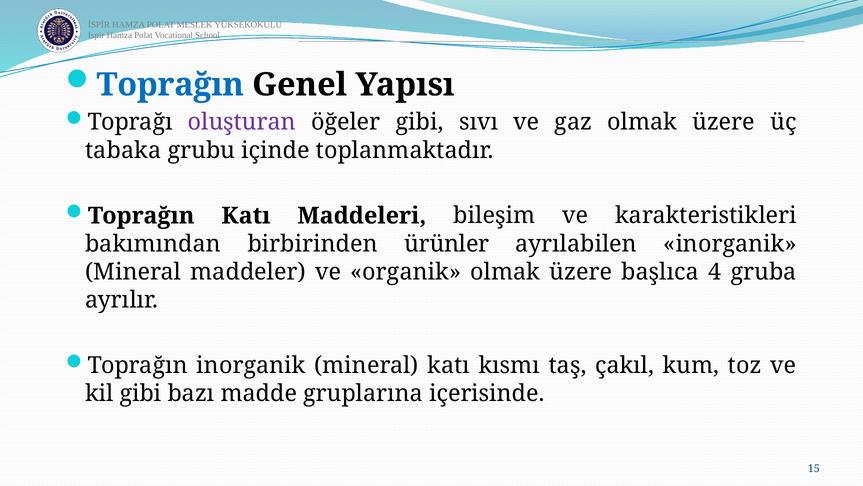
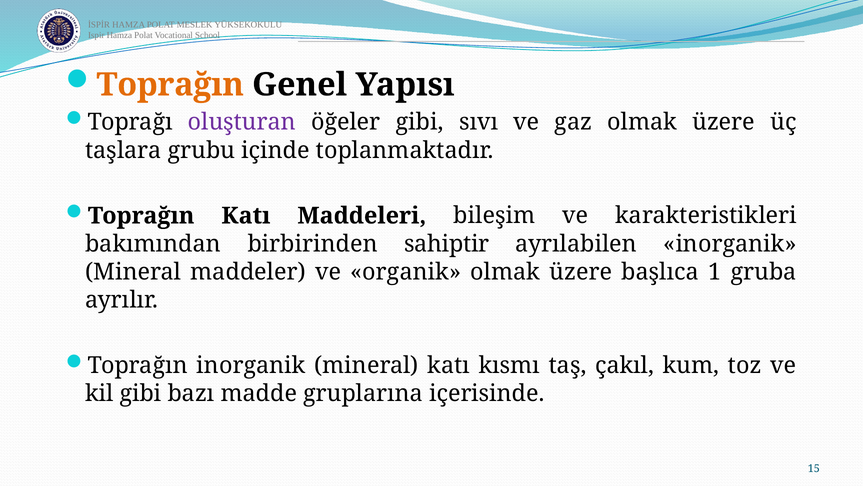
Toprağın at (170, 85) colour: blue -> orange
tabaka: tabaka -> taşlara
ürünler: ürünler -> sahiptir
4: 4 -> 1
